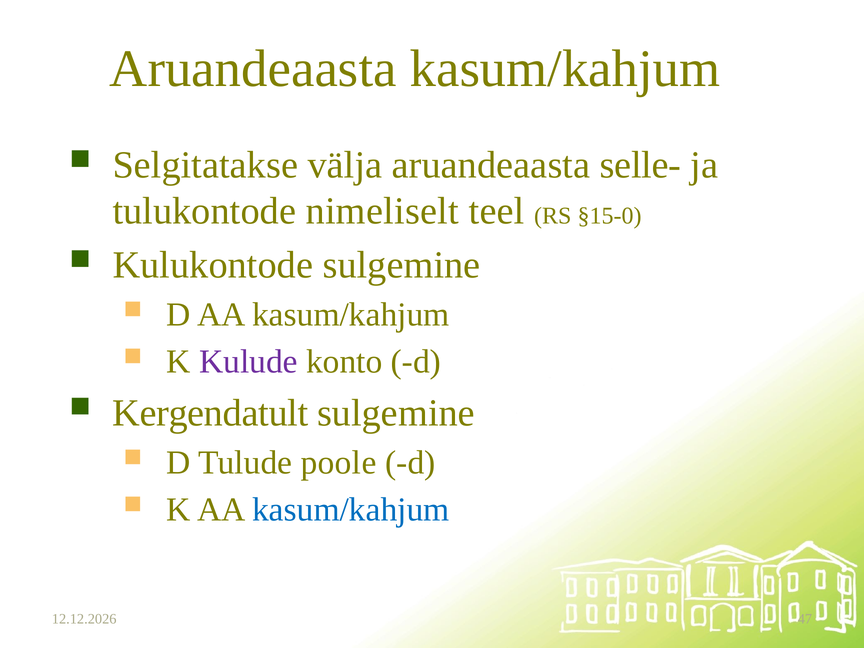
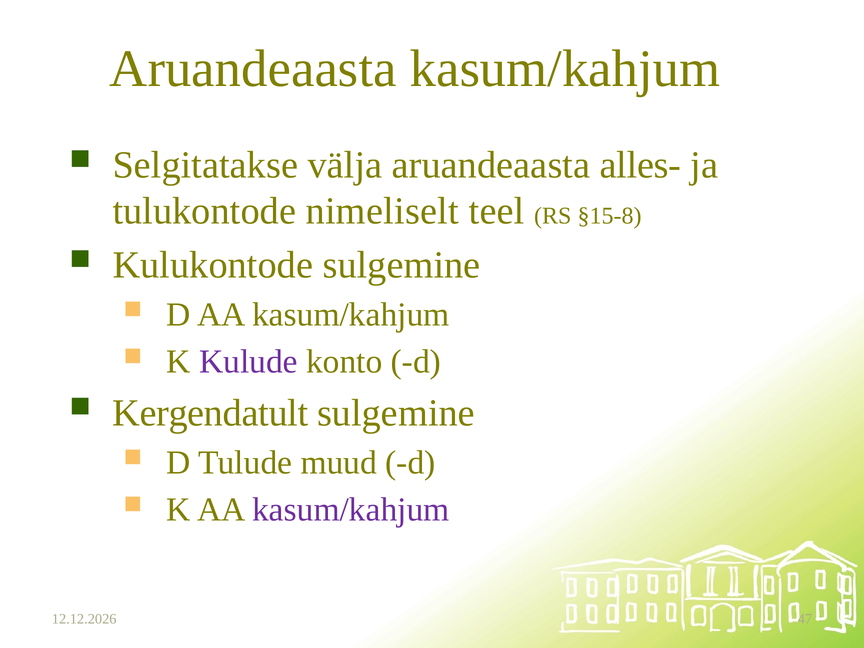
selle-: selle- -> alles-
§15-0: §15-0 -> §15-8
poole: poole -> muud
kasum/kahjum at (351, 510) colour: blue -> purple
